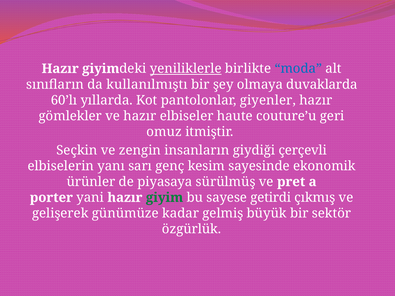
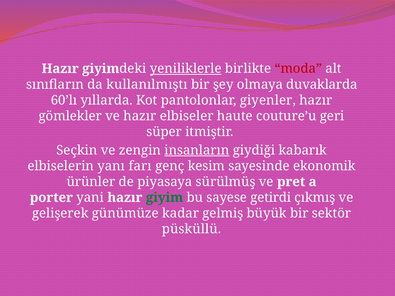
moda colour: blue -> red
omuz: omuz -> süper
insanların underline: none -> present
çerçevli: çerçevli -> kabarık
sarı: sarı -> farı
özgürlük: özgürlük -> püsküllü
